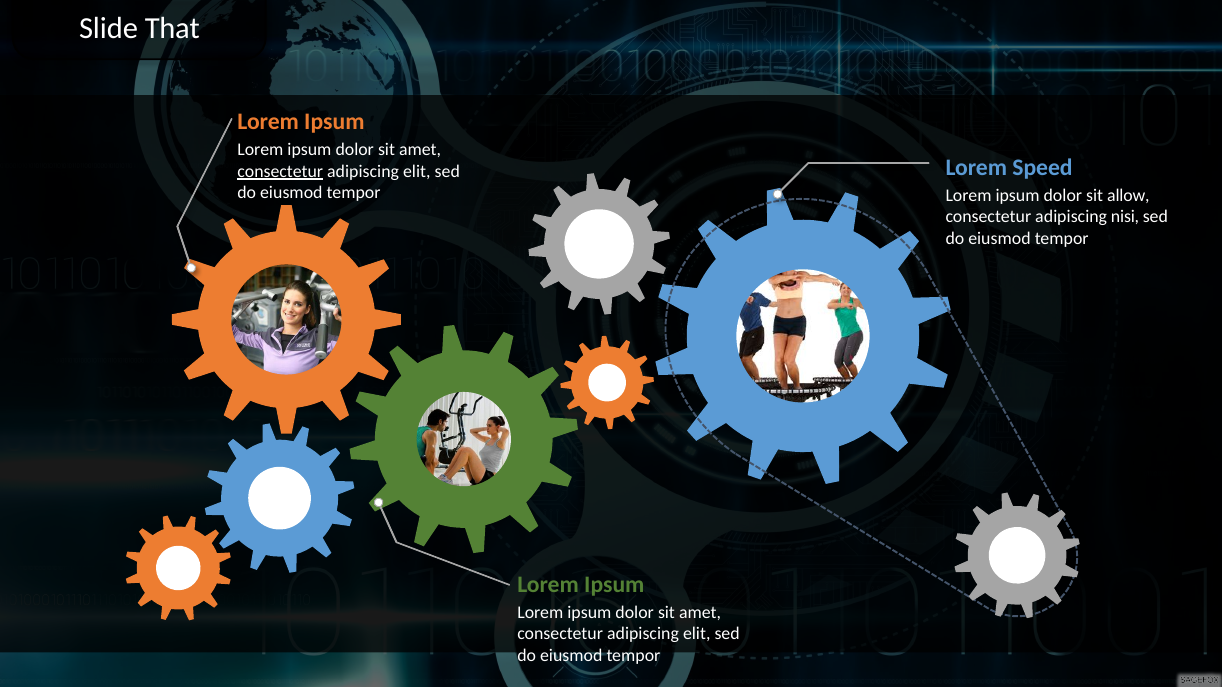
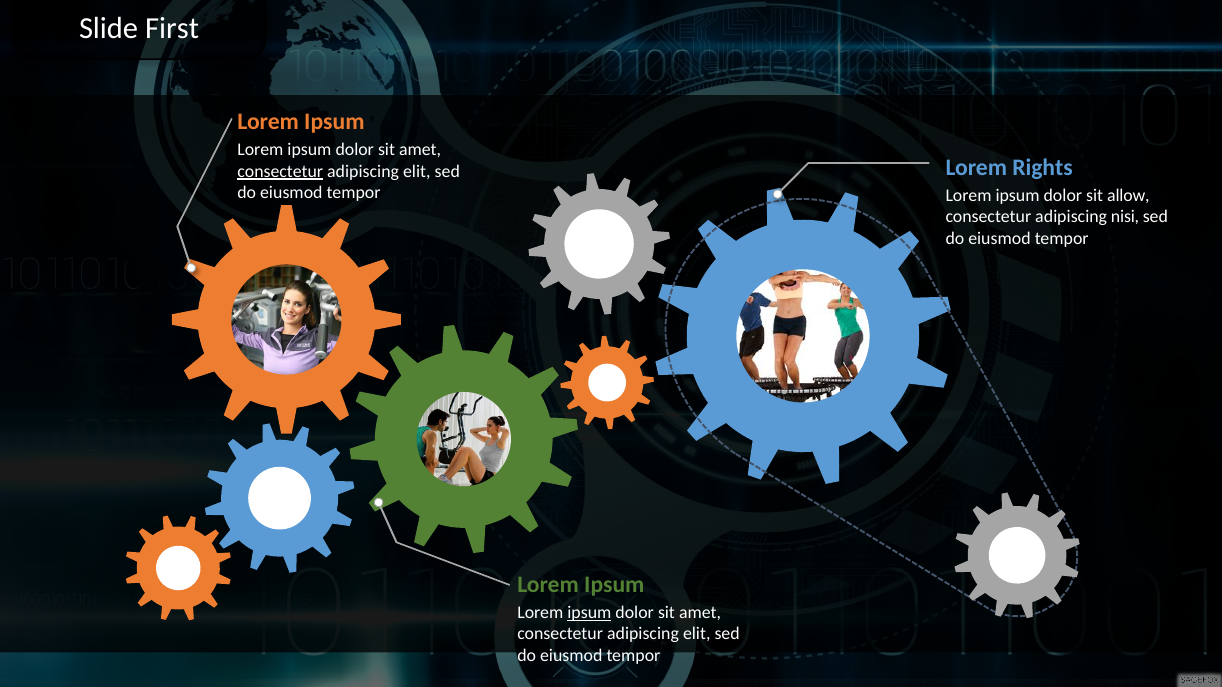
That: That -> First
Speed: Speed -> Rights
ipsum at (589, 613) underline: none -> present
